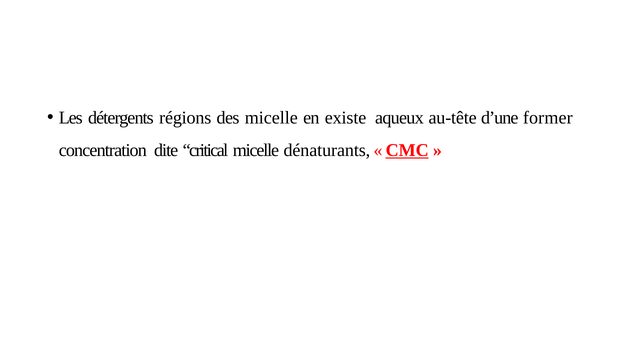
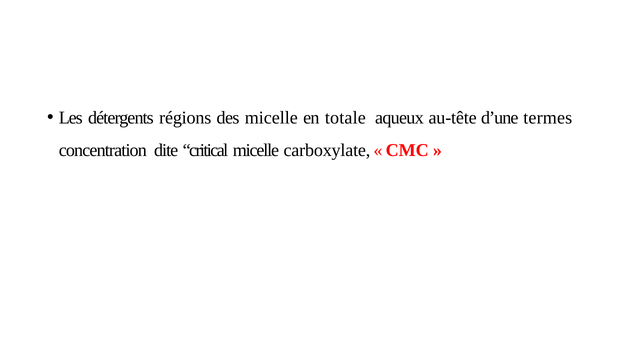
existe: existe -> totale
former: former -> termes
dénaturants: dénaturants -> carboxylate
CMC underline: present -> none
